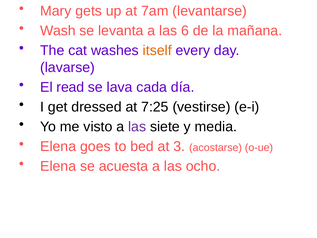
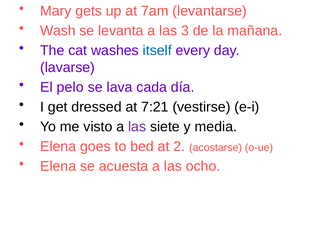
6: 6 -> 3
itself colour: orange -> blue
read: read -> pelo
7:25: 7:25 -> 7:21
3: 3 -> 2
